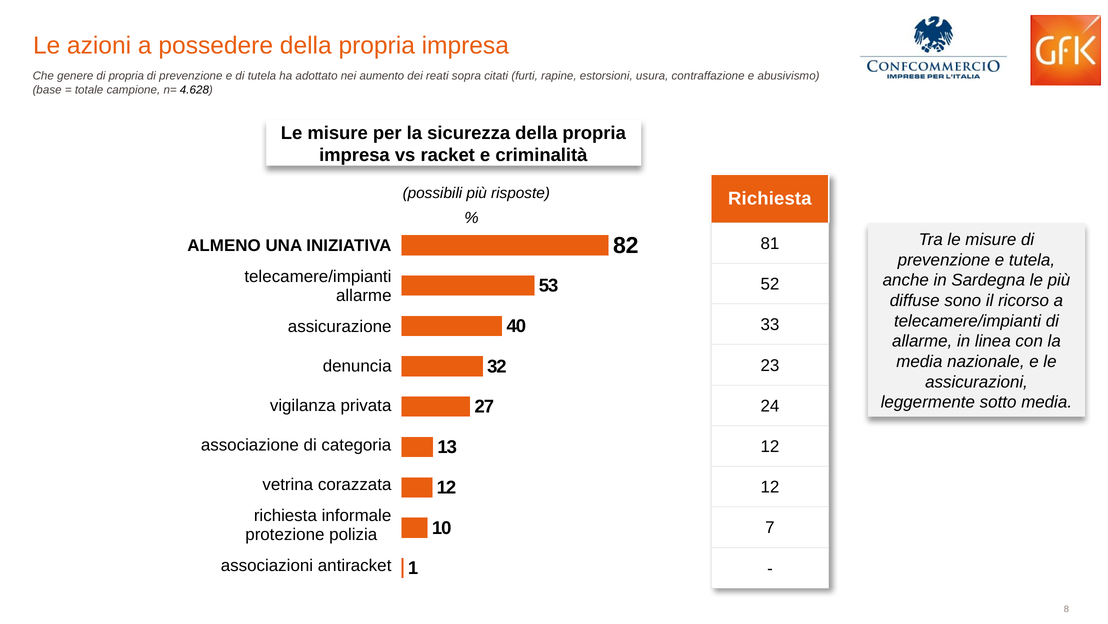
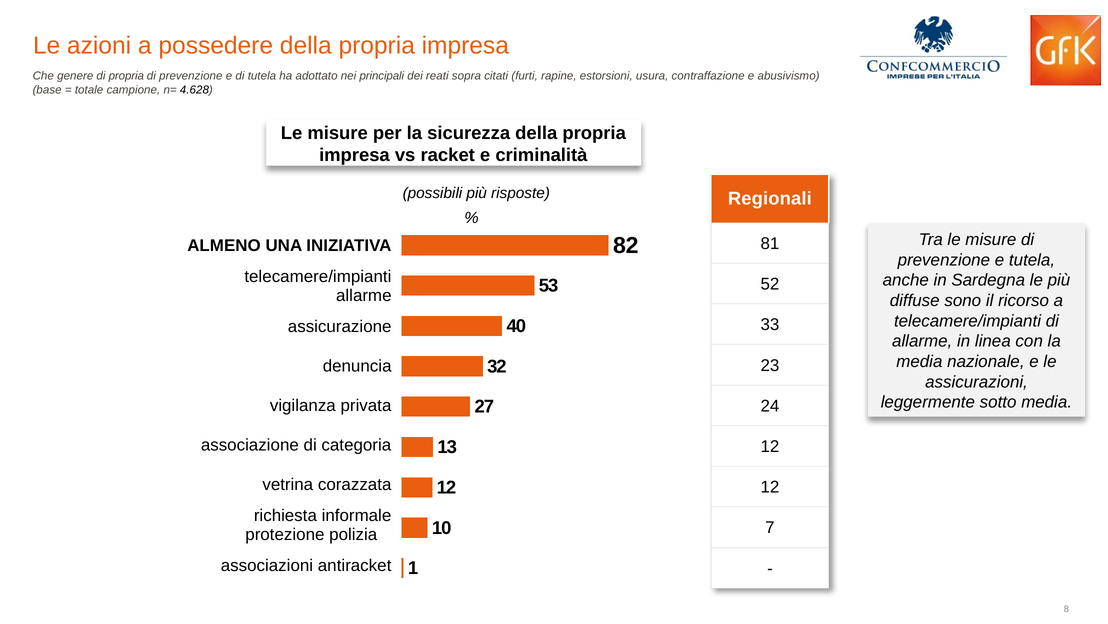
aumento: aumento -> principali
risposte Richiesta: Richiesta -> Regionali
